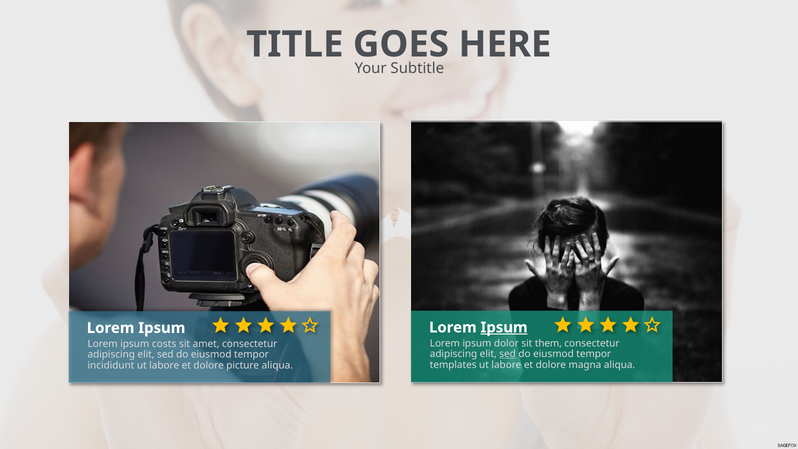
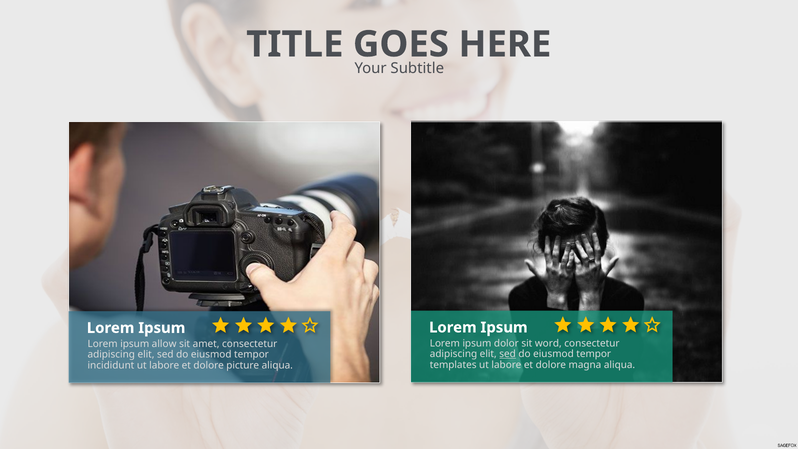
Ipsum at (504, 327) underline: present -> none
them: them -> word
costs: costs -> allow
